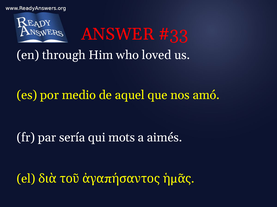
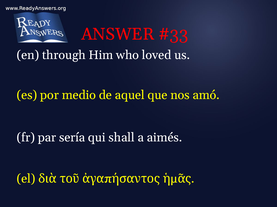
mots: mots -> shall
